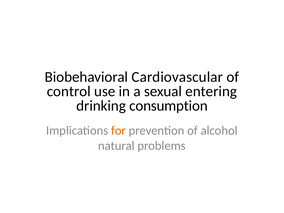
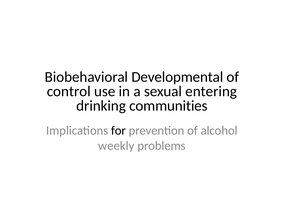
Cardiovascular: Cardiovascular -> Developmental
consumption: consumption -> communities
for colour: orange -> black
natural: natural -> weekly
